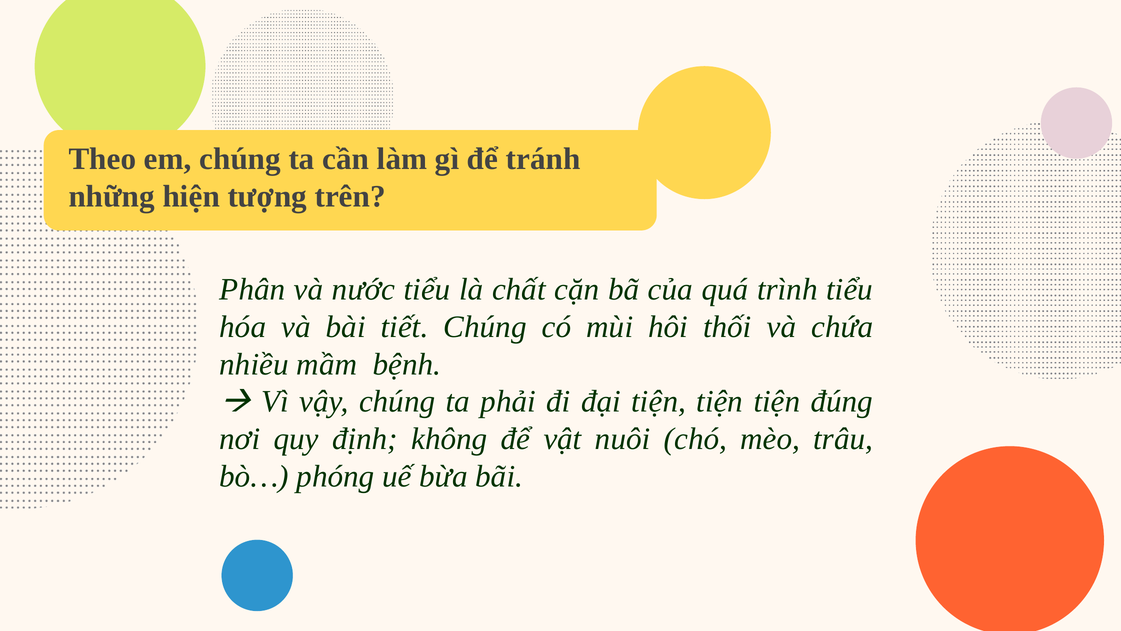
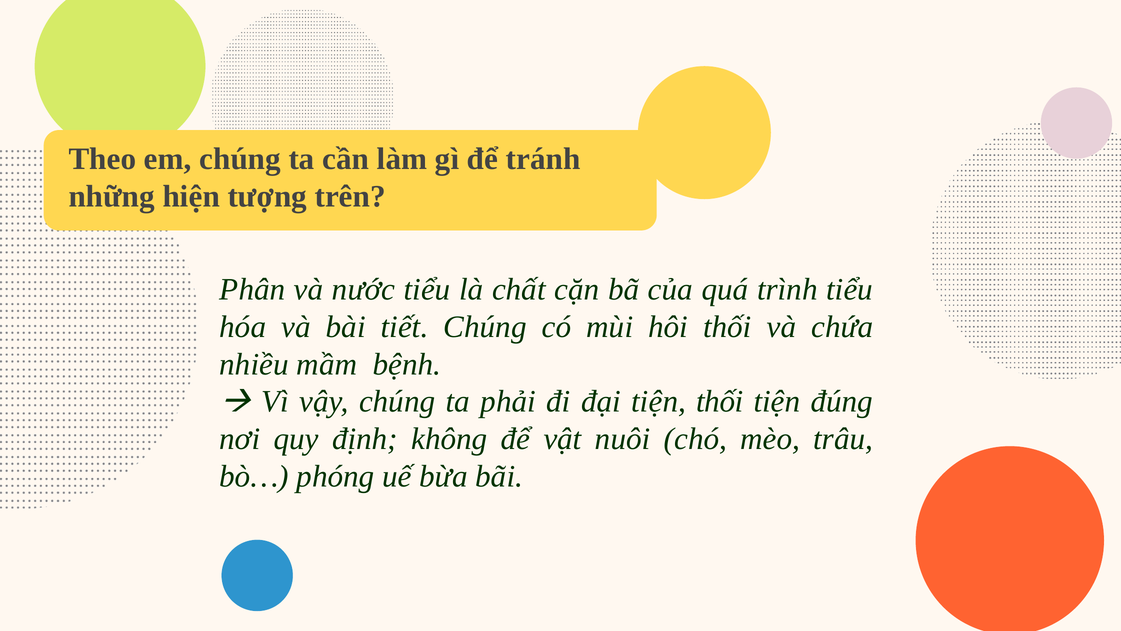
đại tiện tiện: tiện -> thối
